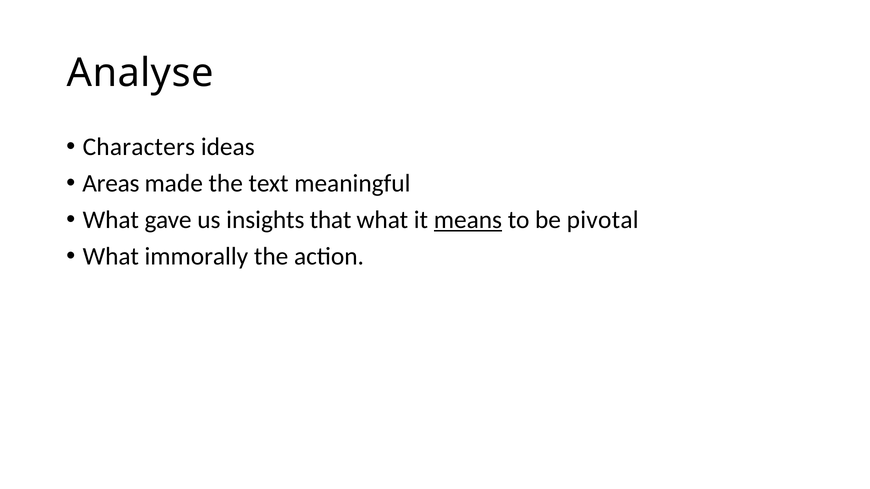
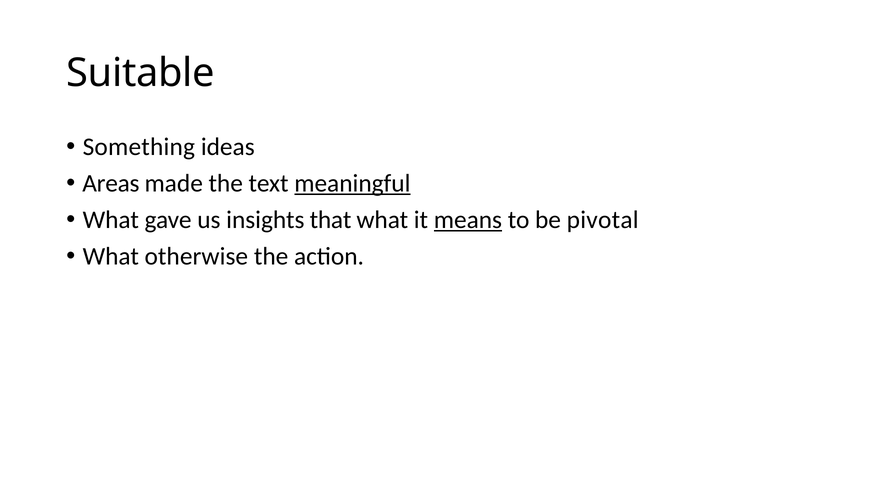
Analyse: Analyse -> Suitable
Characters: Characters -> Something
meaningful underline: none -> present
immorally: immorally -> otherwise
